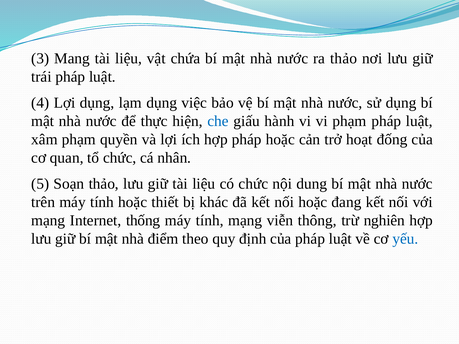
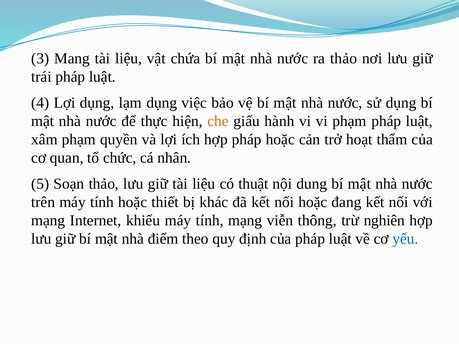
che colour: blue -> orange
đống: đống -> thẩm
có chức: chức -> thuật
thống: thống -> khiếu
